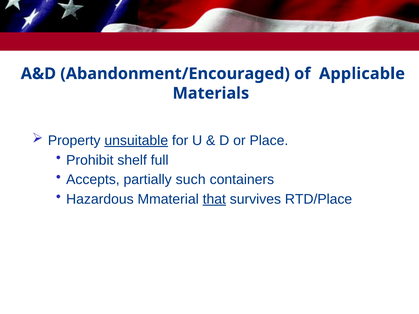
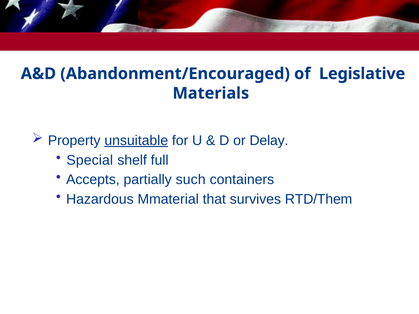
Applicable: Applicable -> Legislative
Place: Place -> Delay
Prohibit: Prohibit -> Special
that underline: present -> none
RTD/Place: RTD/Place -> RTD/Them
